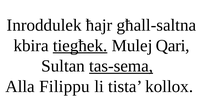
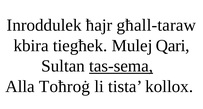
għall-saltna: għall-saltna -> għall-taraw
tiegħek underline: present -> none
Filippu: Filippu -> Toħroġ
